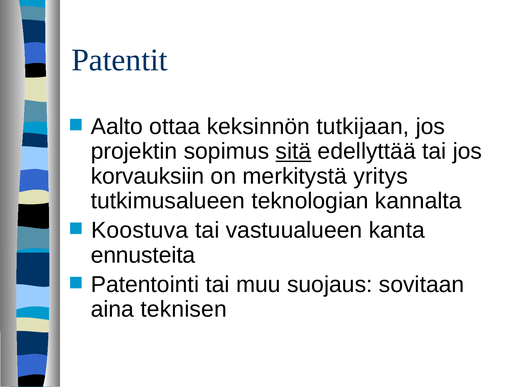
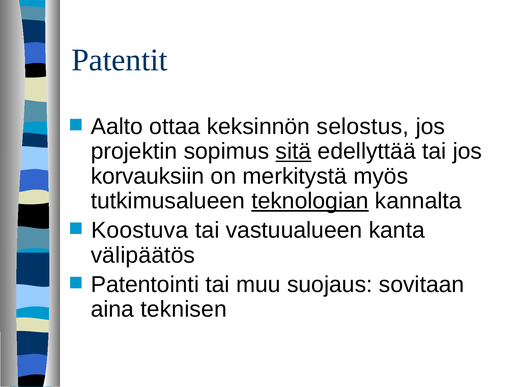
tutkijaan: tutkijaan -> selostus
yritys: yritys -> myös
teknologian underline: none -> present
ennusteita: ennusteita -> välipäätös
